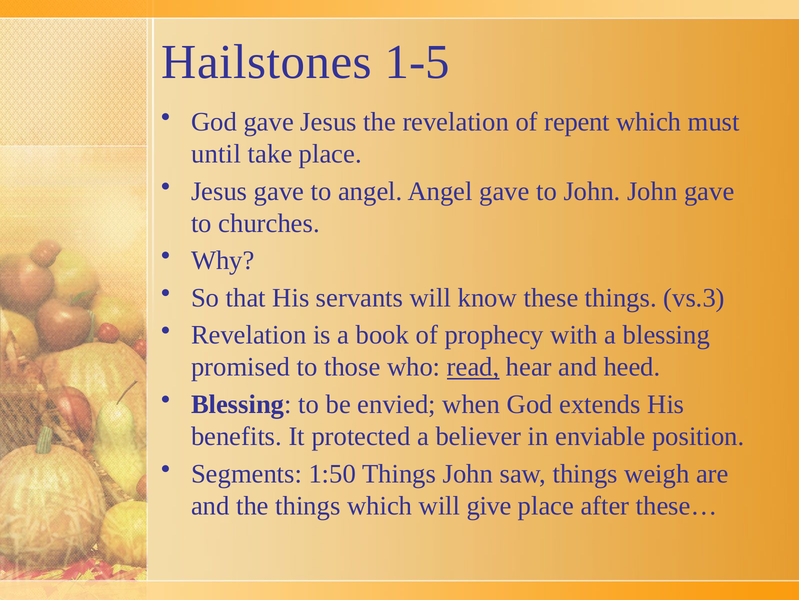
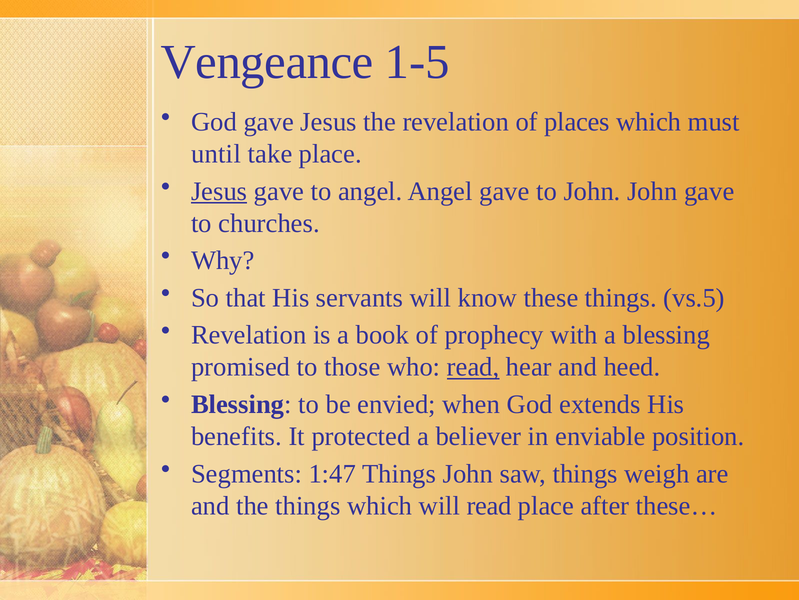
Hailstones: Hailstones -> Vengeance
repent: repent -> places
Jesus at (219, 191) underline: none -> present
vs.3: vs.3 -> vs.5
1:50: 1:50 -> 1:47
will give: give -> read
